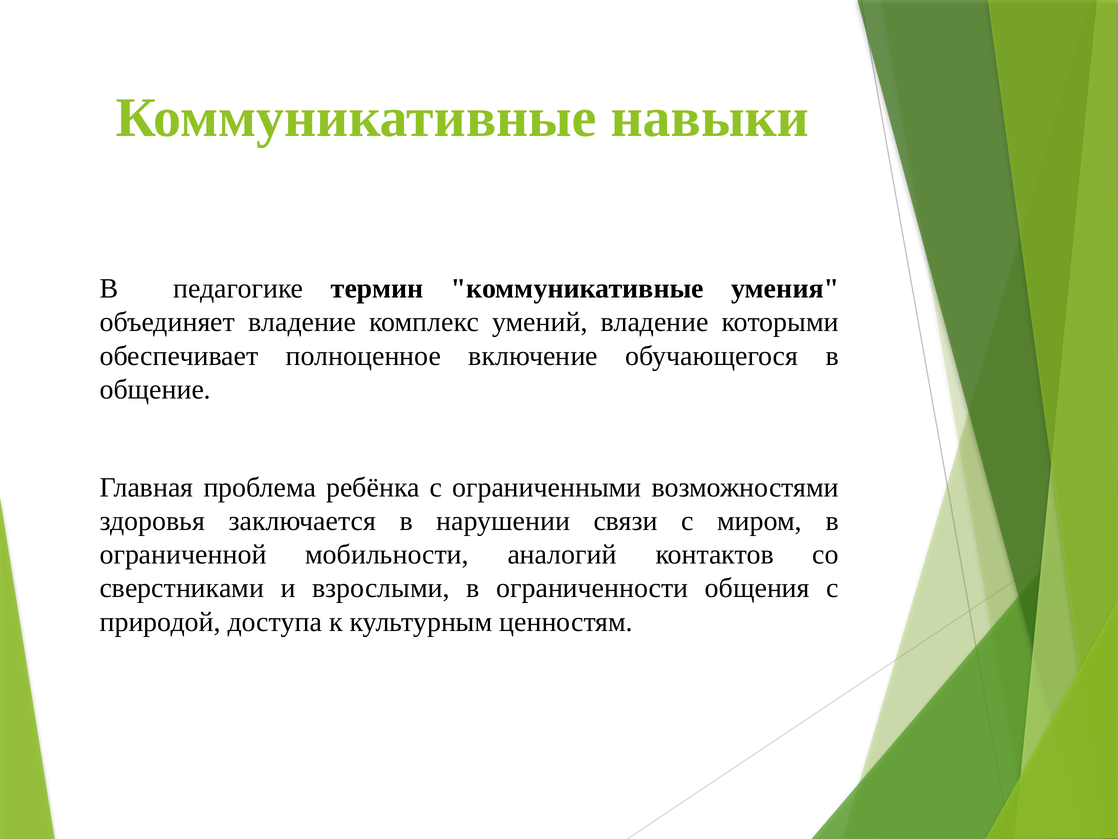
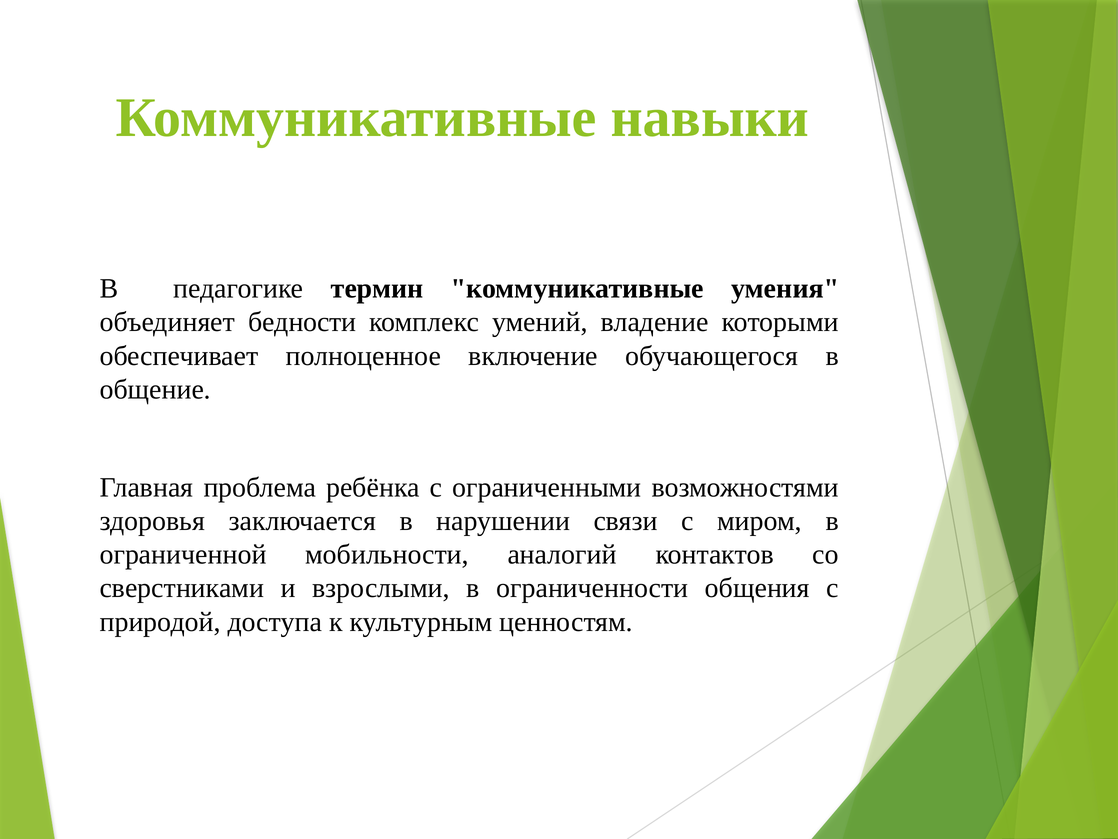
объединяет владение: владение -> бедности
